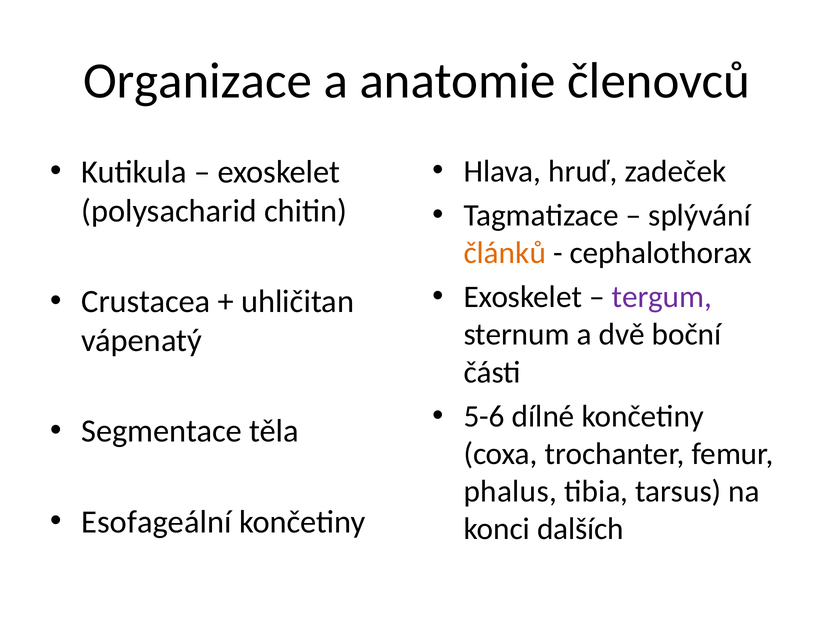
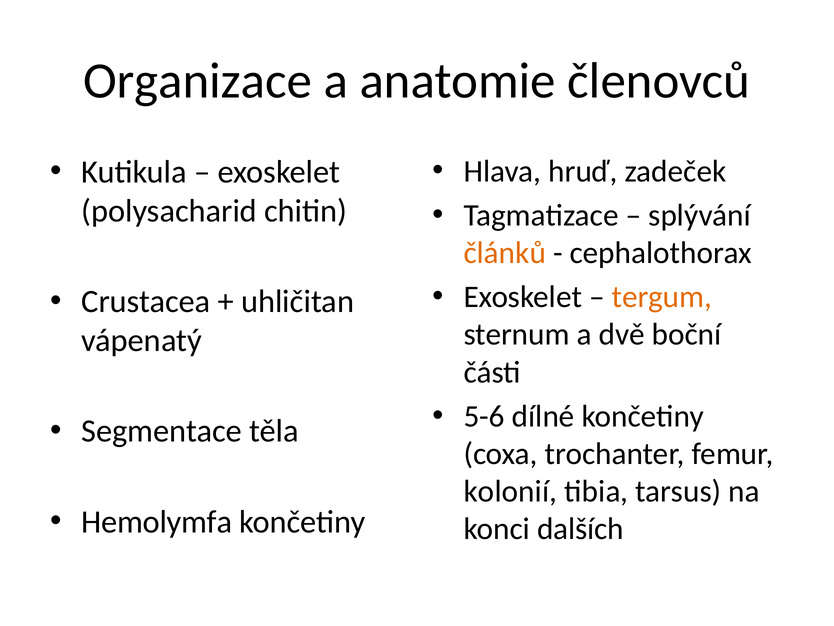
tergum colour: purple -> orange
phalus: phalus -> kolonií
Esofageální: Esofageální -> Hemolymfa
